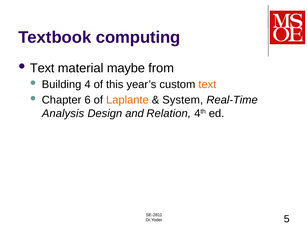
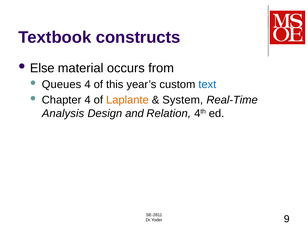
computing: computing -> constructs
Text at (42, 68): Text -> Else
maybe: maybe -> occurs
Building: Building -> Queues
text at (207, 85) colour: orange -> blue
Chapter 6: 6 -> 4
5: 5 -> 9
